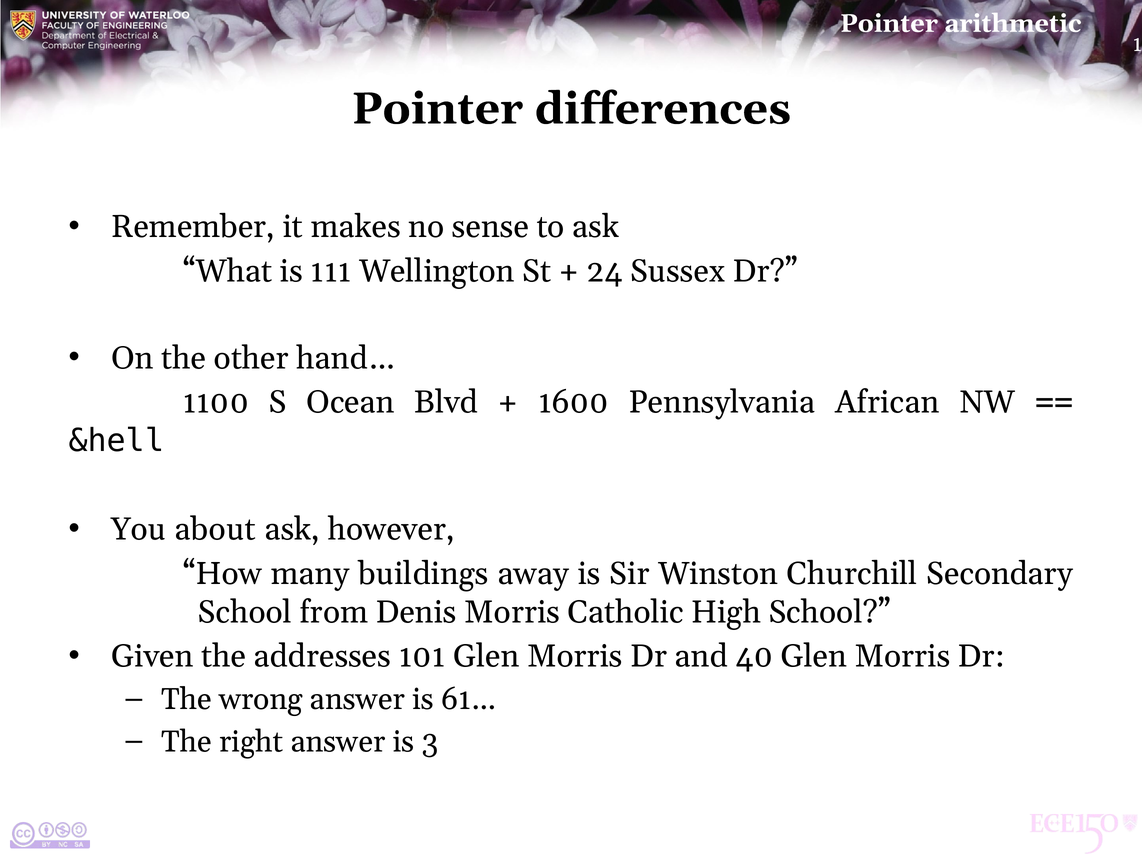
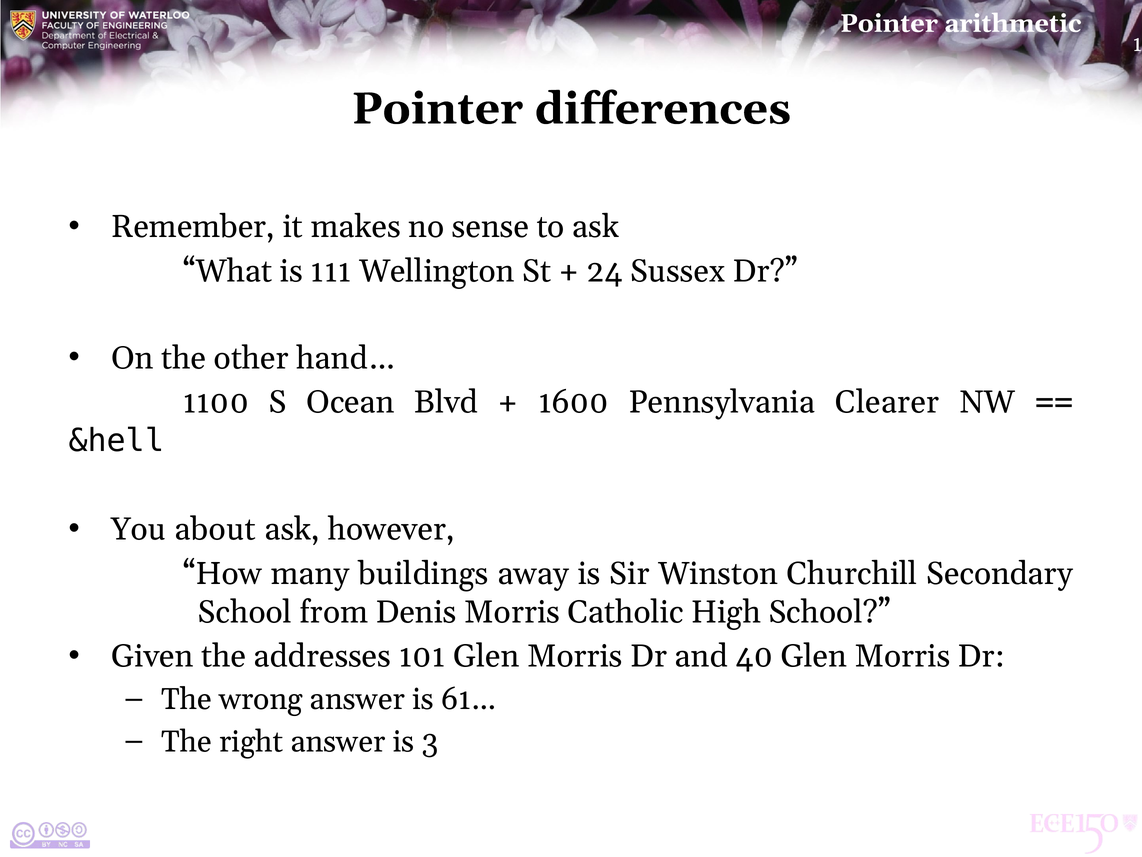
African: African -> Clearer
